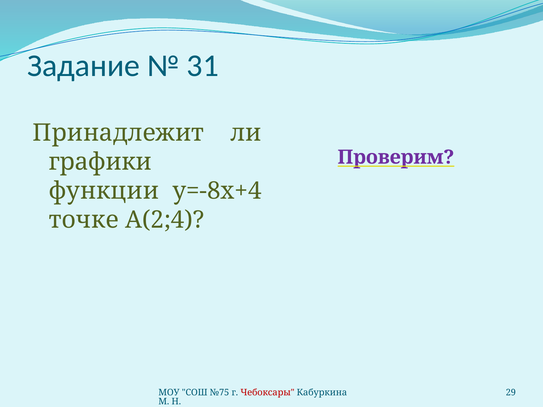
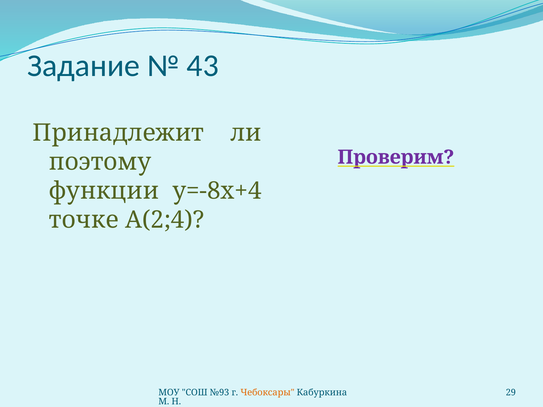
31: 31 -> 43
графики: графики -> поэтому
№75: №75 -> №93
Чебоксары colour: red -> orange
